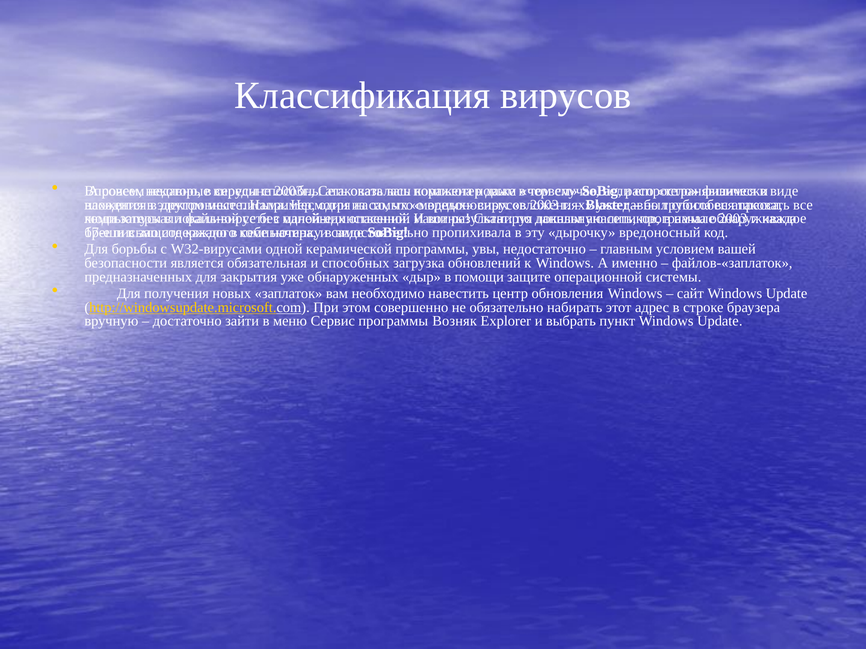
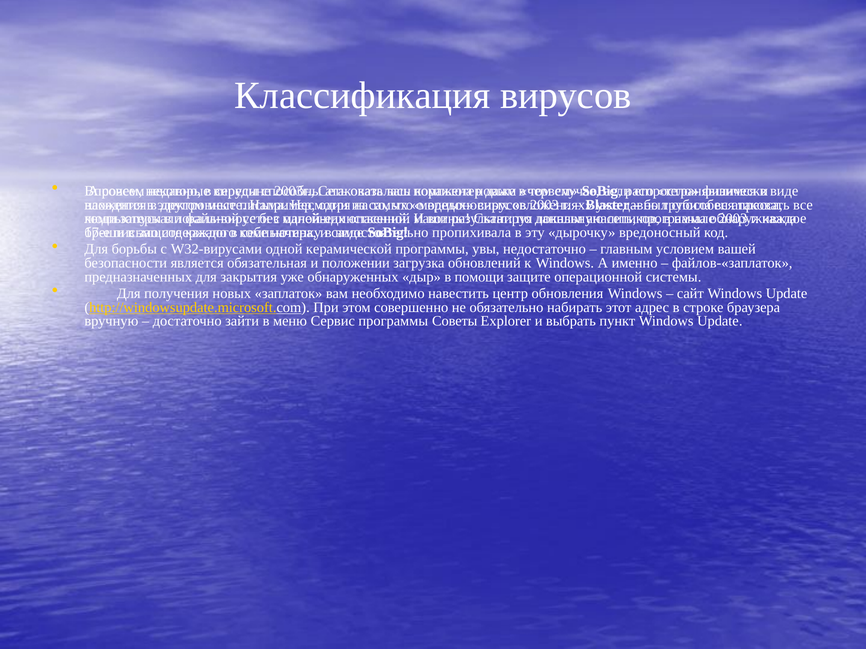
способных: способных -> положении
Возняк: Возняк -> Советы
